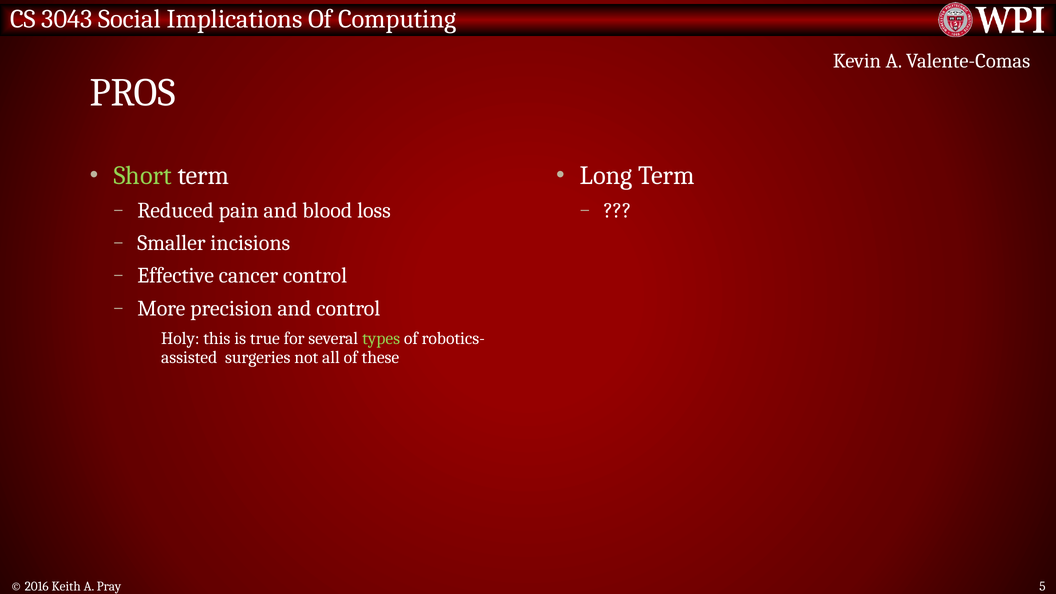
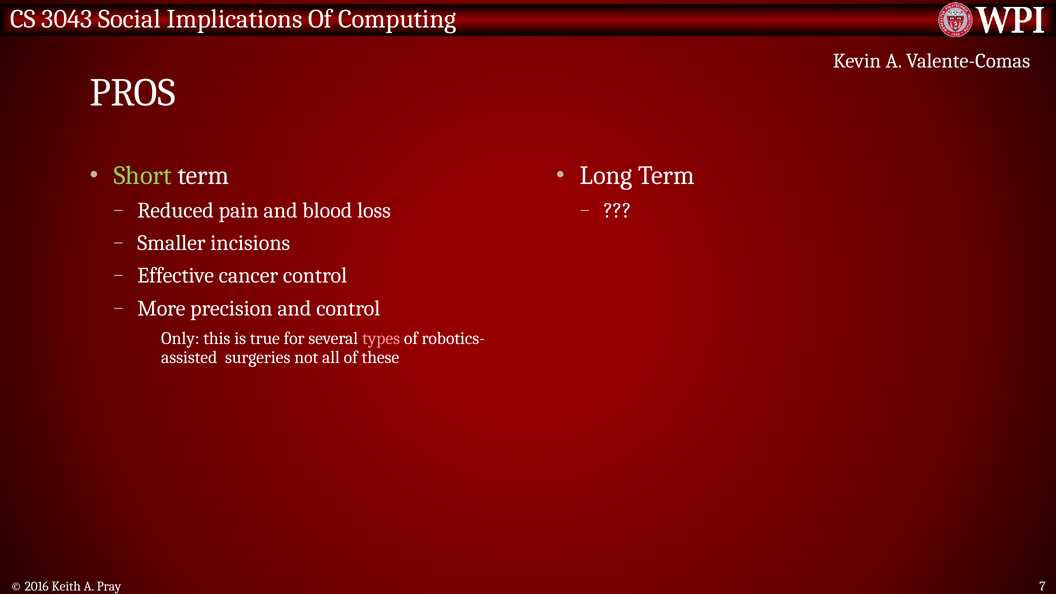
Holy: Holy -> Only
types colour: light green -> pink
5: 5 -> 7
